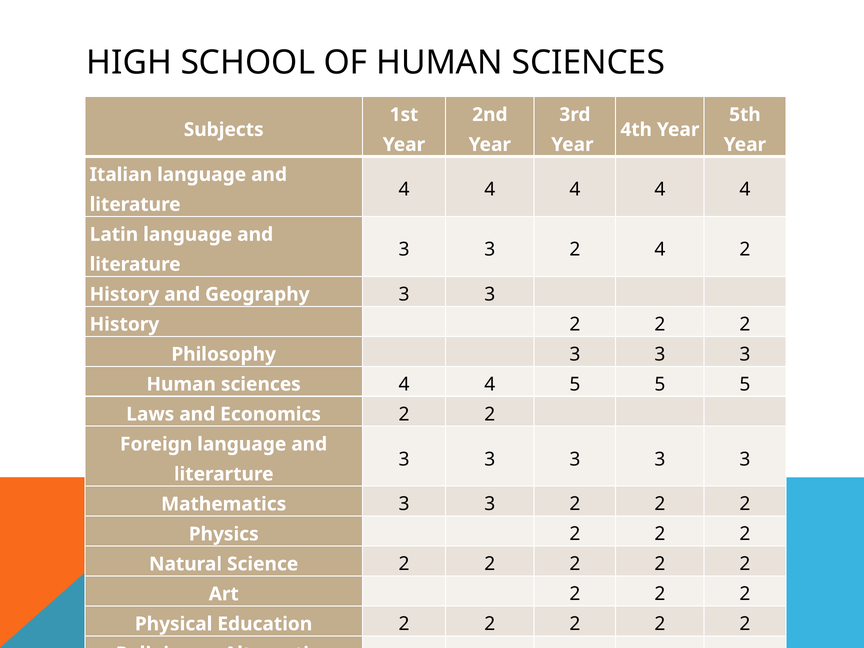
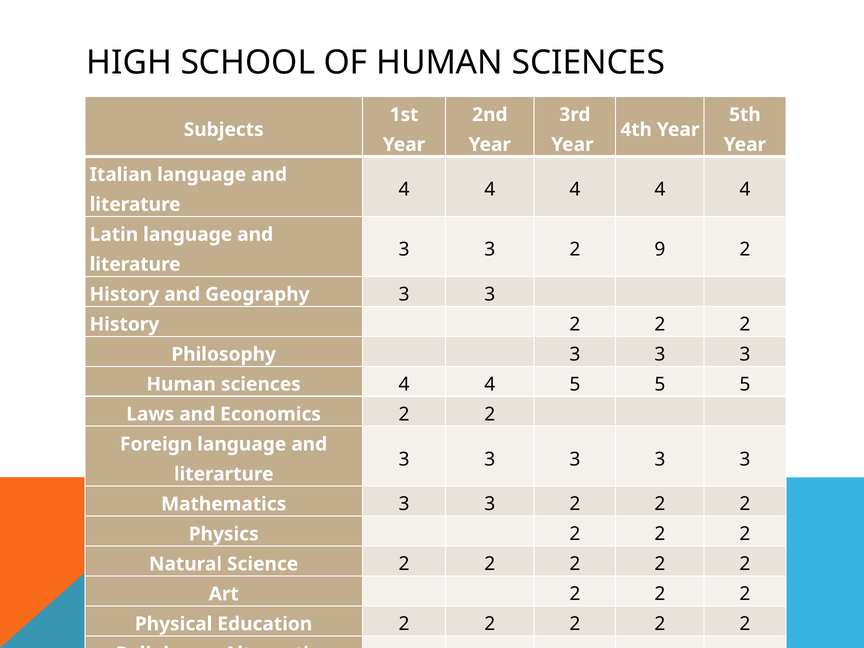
2 4: 4 -> 9
